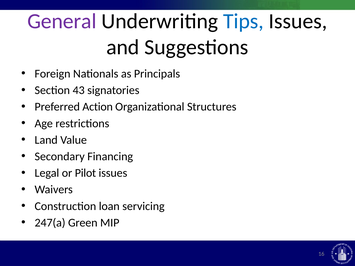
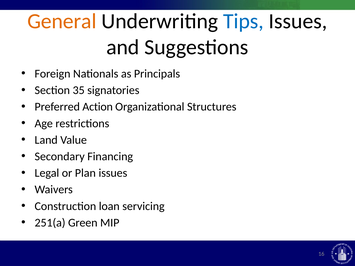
General colour: purple -> orange
43: 43 -> 35
Pilot: Pilot -> Plan
247(a: 247(a -> 251(a
